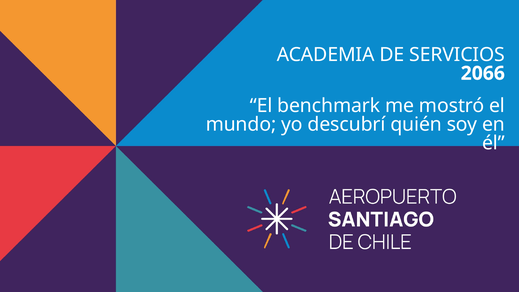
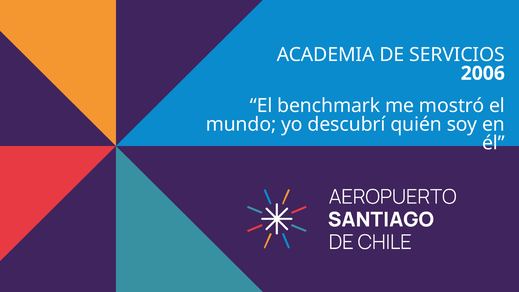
2066: 2066 -> 2006
